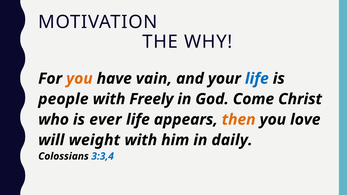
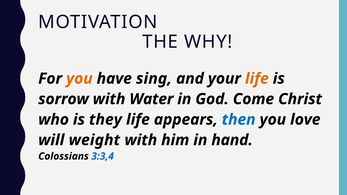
vain: vain -> sing
life at (257, 79) colour: blue -> orange
people: people -> sorrow
Freely: Freely -> Water
ever: ever -> they
then colour: orange -> blue
daily: daily -> hand
